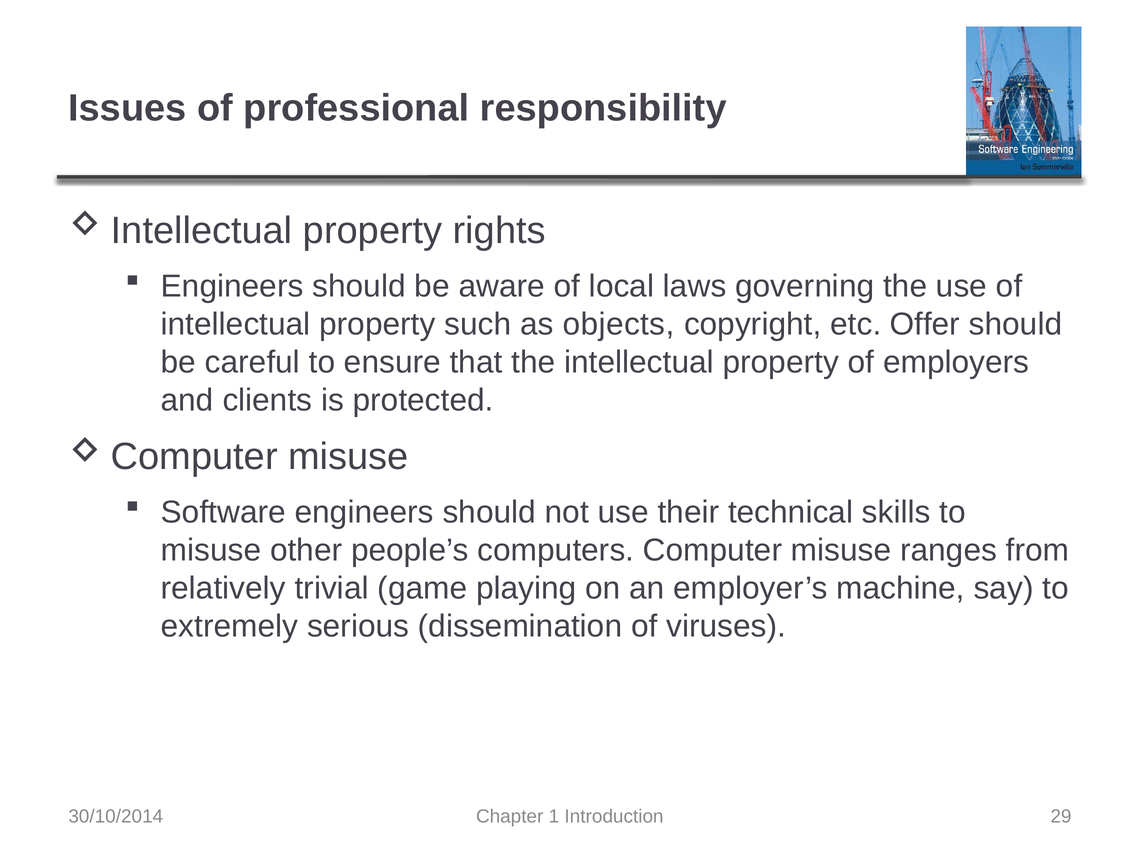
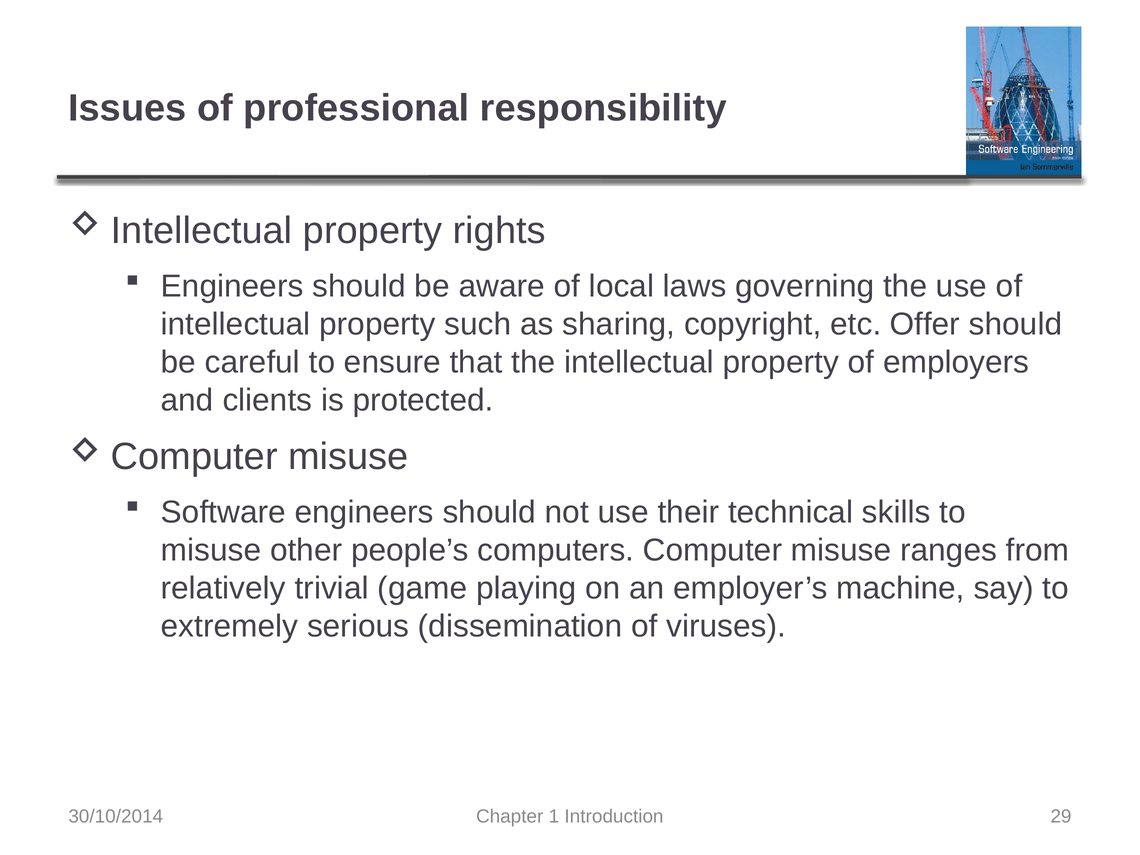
objects: objects -> sharing
